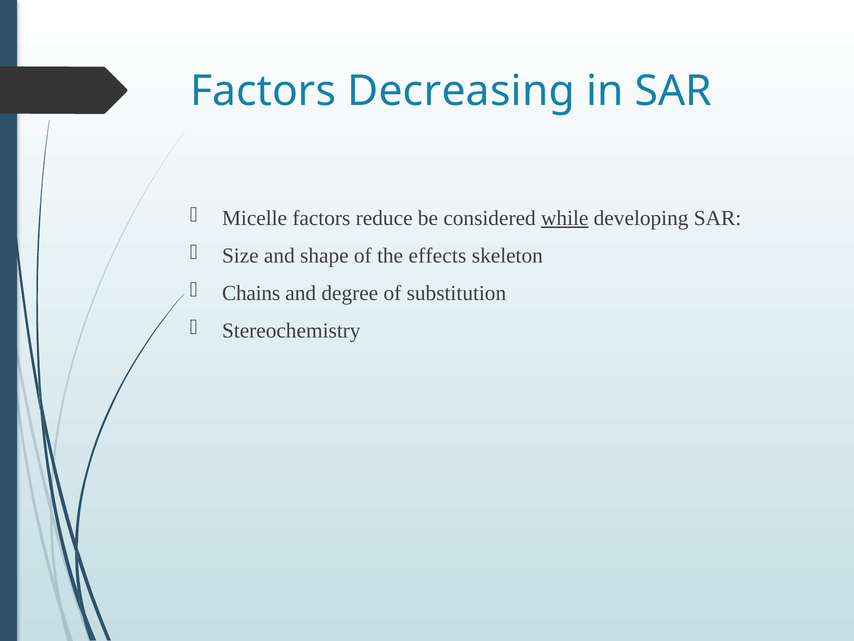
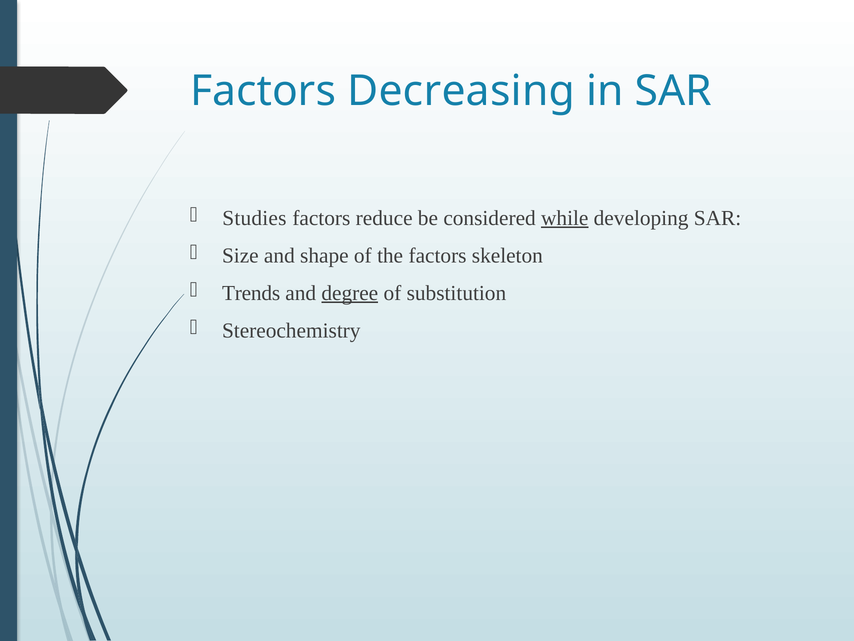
Micelle: Micelle -> Studies
the effects: effects -> factors
Chains: Chains -> Trends
degree underline: none -> present
